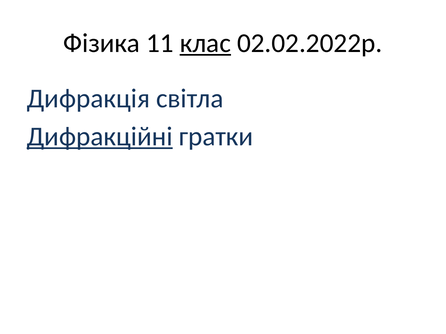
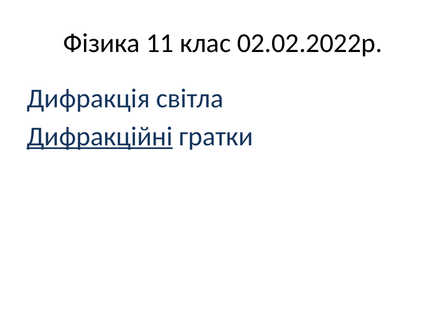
клас underline: present -> none
